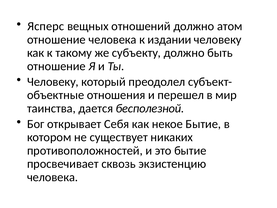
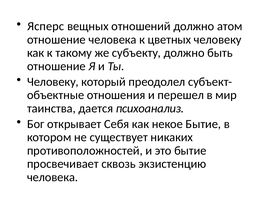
издании: издании -> цветных
бесполезной: бесполезной -> психоанализ
